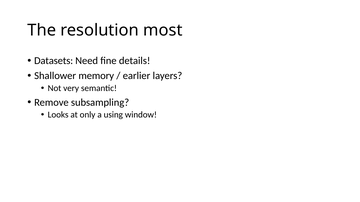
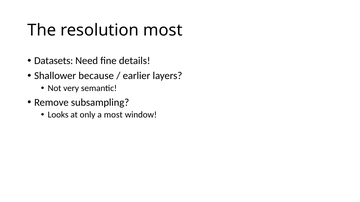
memory: memory -> because
a using: using -> most
